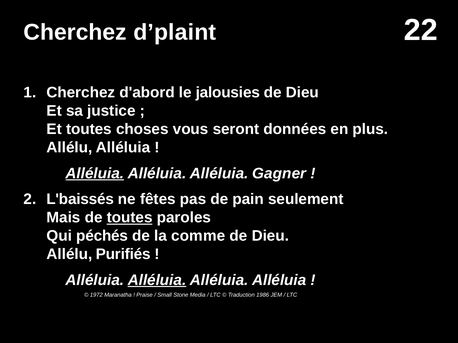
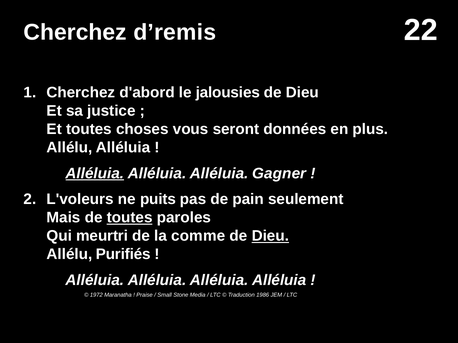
d’plaint: d’plaint -> d’remis
L'baissés: L'baissés -> L'voleurs
fêtes: fêtes -> puits
péchés: péchés -> meurtri
Dieu at (270, 236) underline: none -> present
Alléluia at (157, 280) underline: present -> none
